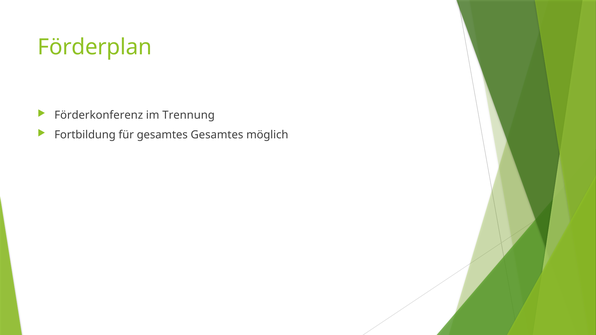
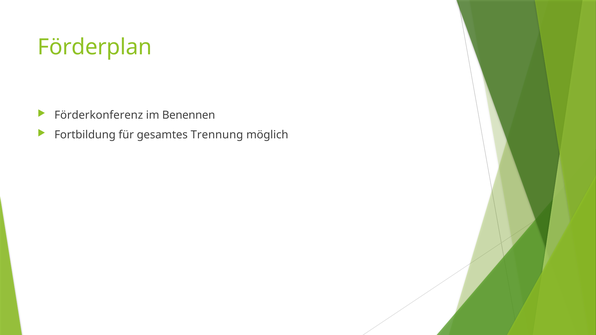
Trennung: Trennung -> Benennen
gesamtes Gesamtes: Gesamtes -> Trennung
